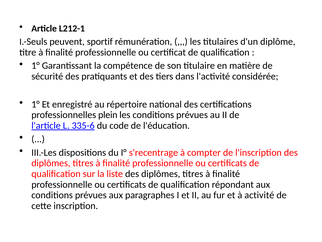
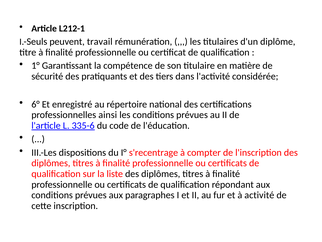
sportif: sportif -> travail
1° at (36, 104): 1° -> 6°
plein: plein -> ainsi
